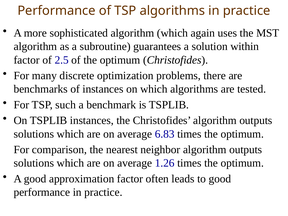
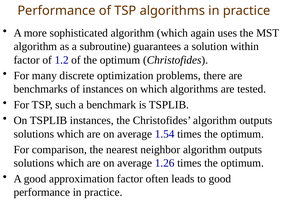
2.5: 2.5 -> 1.2
6.83: 6.83 -> 1.54
